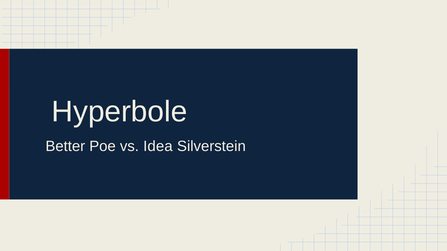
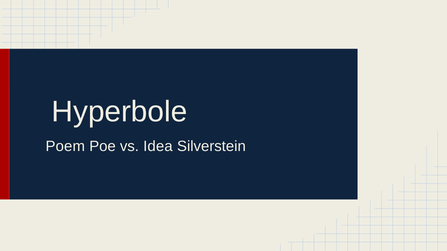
Better: Better -> Poem
